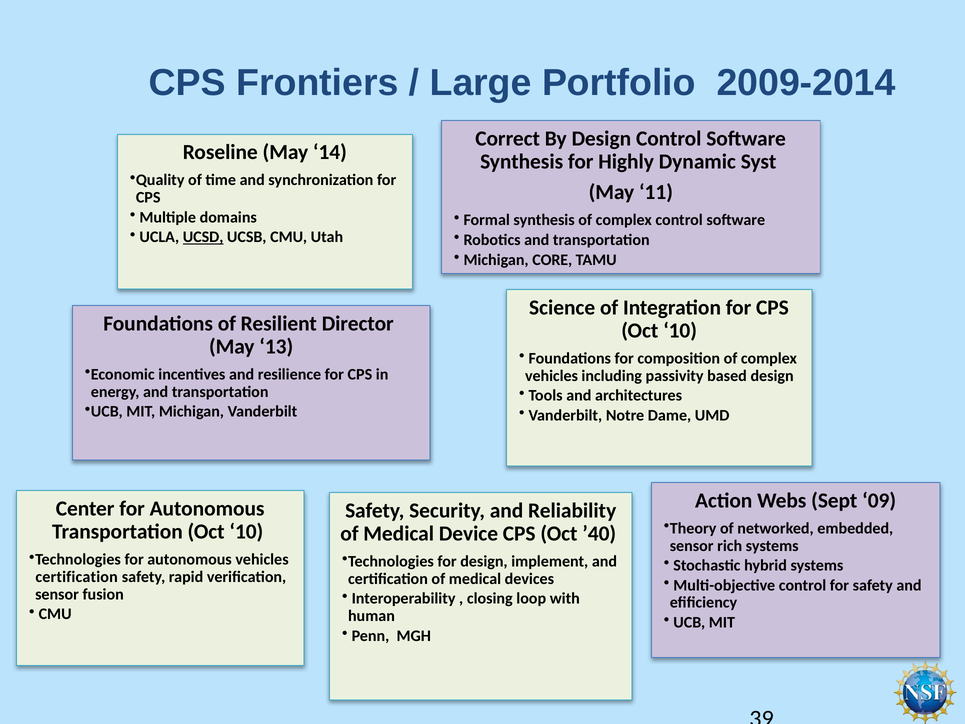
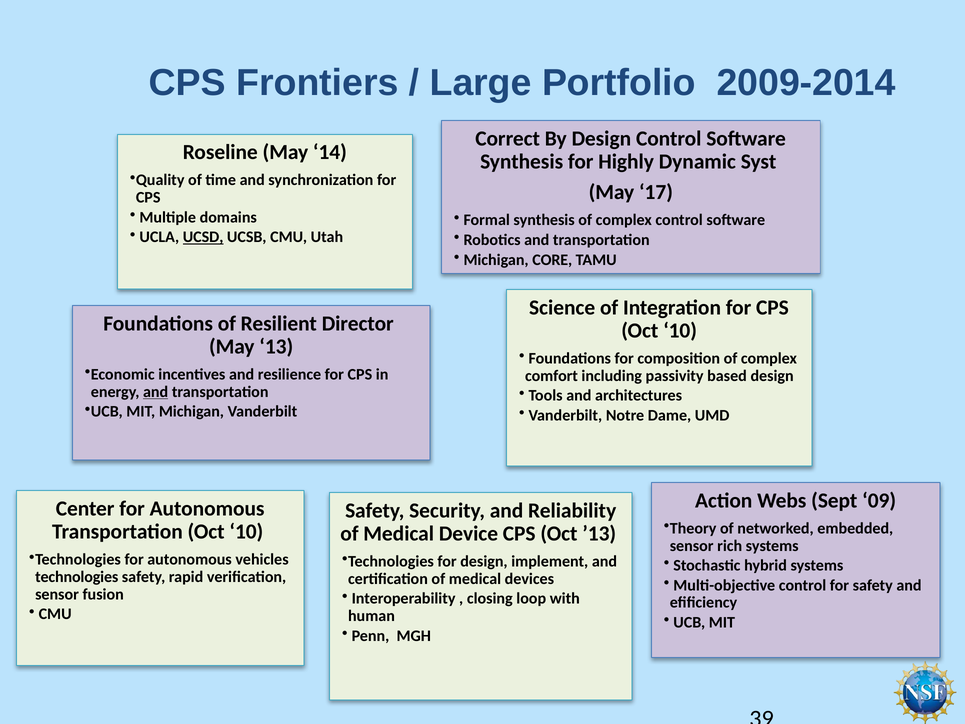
11: 11 -> 17
vehicles at (551, 376): vehicles -> comfort
and at (156, 392) underline: none -> present
’40: ’40 -> ’13
certification at (77, 577): certification -> technologies
